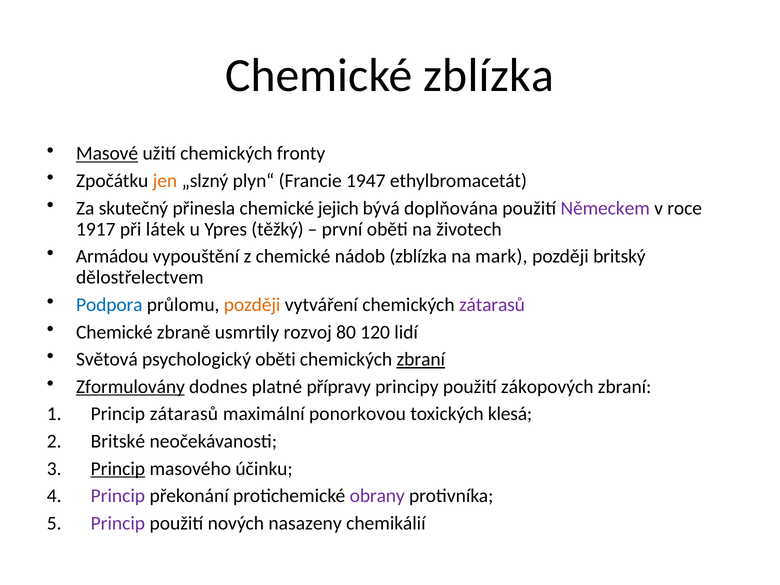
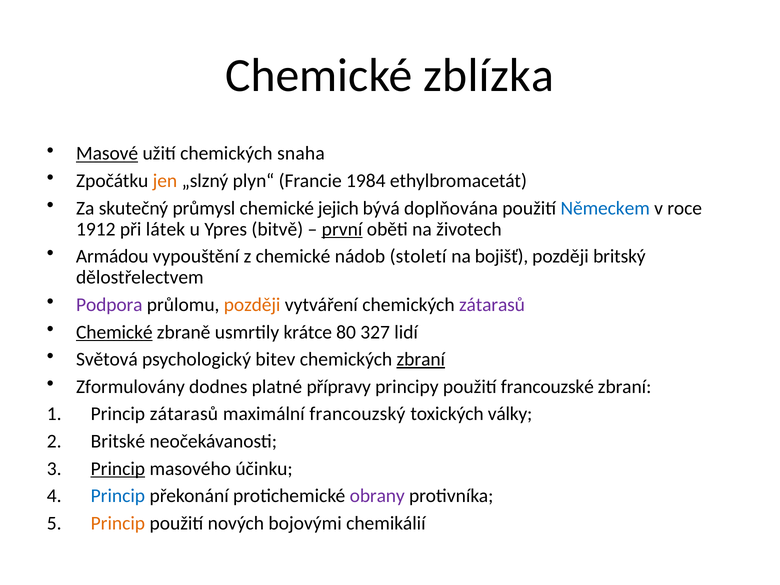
fronty: fronty -> snaha
1947: 1947 -> 1984
přinesla: přinesla -> průmysl
Německem colour: purple -> blue
1917: 1917 -> 1912
těžký: těžký -> bitvě
první underline: none -> present
nádob zblízka: zblízka -> století
mark: mark -> bojišť
Podpora colour: blue -> purple
Chemické at (114, 332) underline: none -> present
rozvoj: rozvoj -> krátce
120: 120 -> 327
psychologický oběti: oběti -> bitev
Zformulovány underline: present -> none
zákopových: zákopových -> francouzské
ponorkovou: ponorkovou -> francouzský
klesá: klesá -> války
Princip at (118, 496) colour: purple -> blue
Princip at (118, 523) colour: purple -> orange
nasazeny: nasazeny -> bojovými
